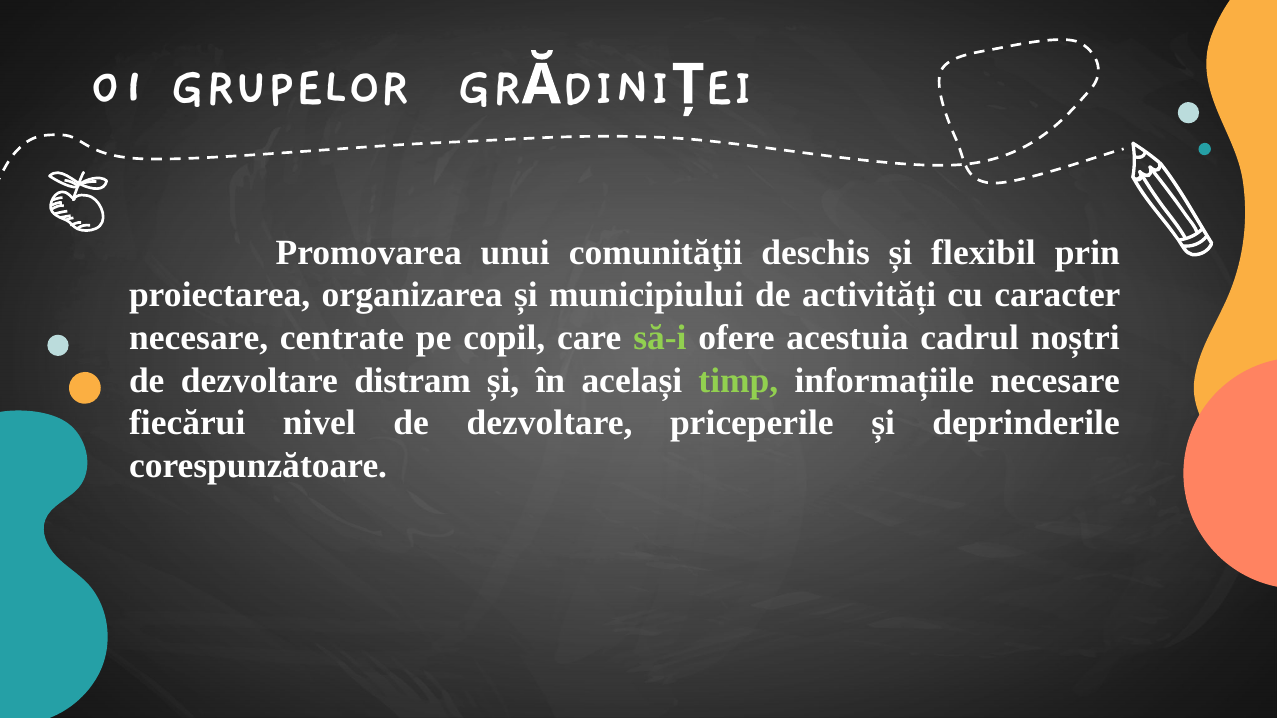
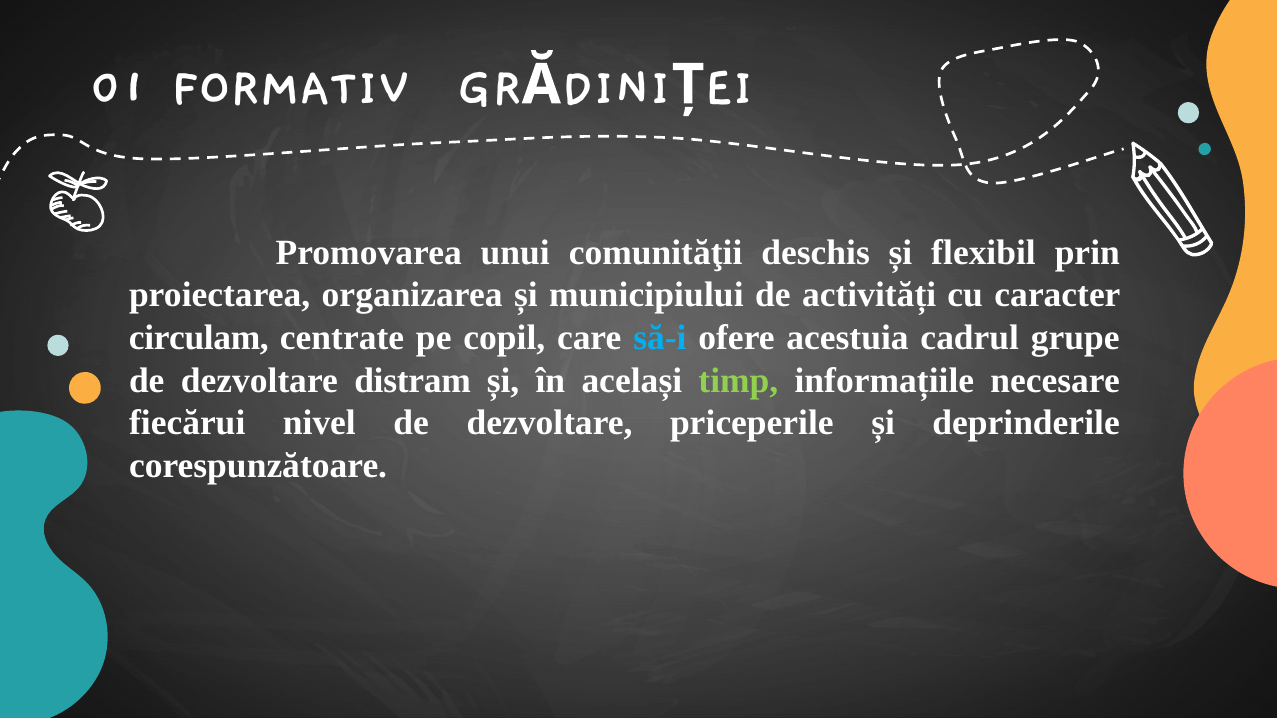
GRUPELOR: GRUPELOR -> FORMATIV
necesare at (199, 338): necesare -> circulam
să-i colour: light green -> light blue
noștri: noștri -> grupe
